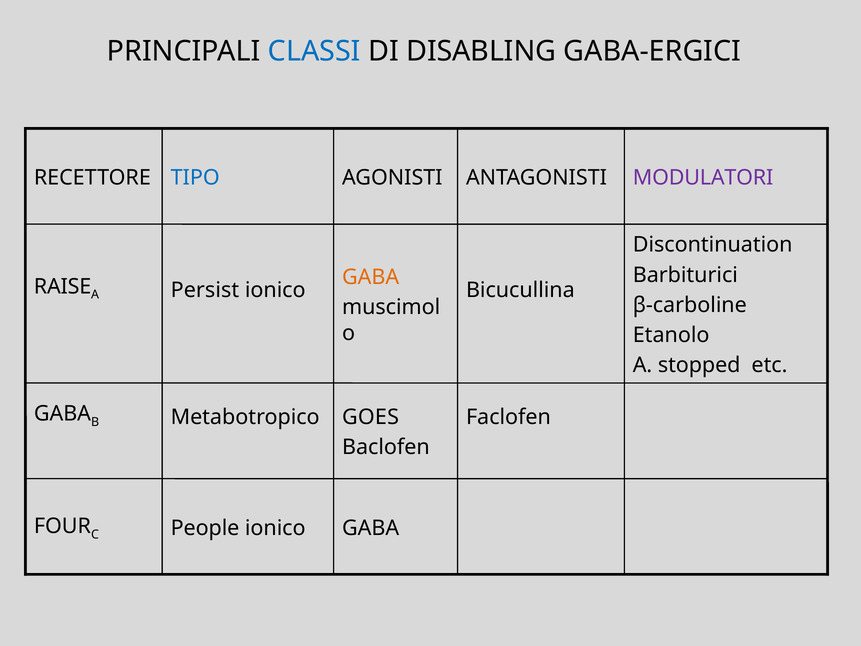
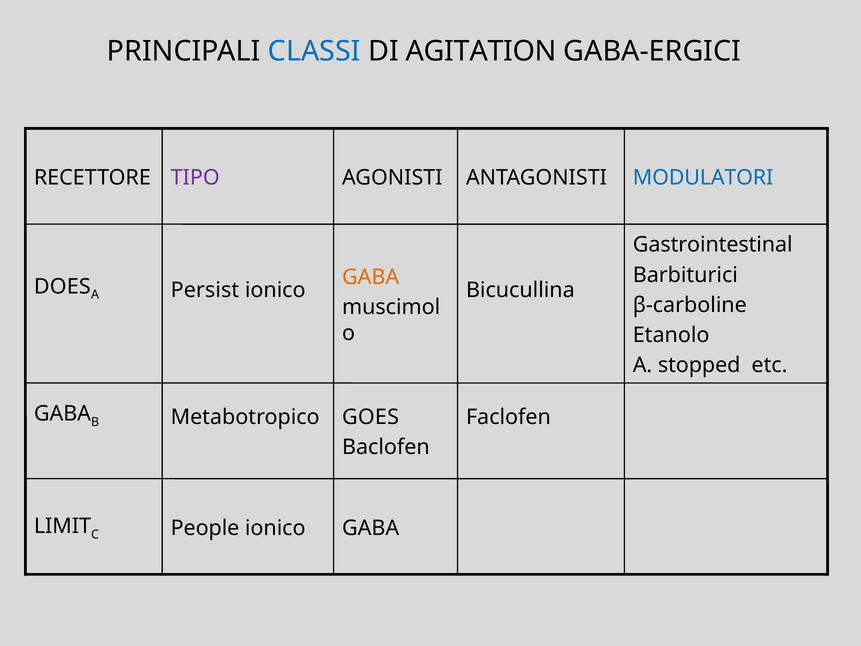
DISABLING: DISABLING -> AGITATION
TIPO colour: blue -> purple
MODULATORI colour: purple -> blue
Discontinuation: Discontinuation -> Gastrointestinal
RAISE: RAISE -> DOES
FOUR: FOUR -> LIMIT
